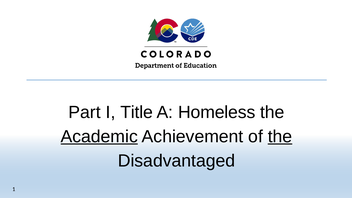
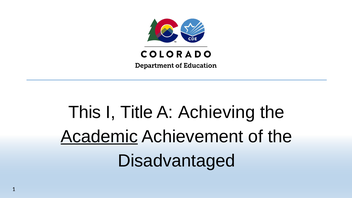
Part: Part -> This
Homeless: Homeless -> Achieving
the at (280, 137) underline: present -> none
